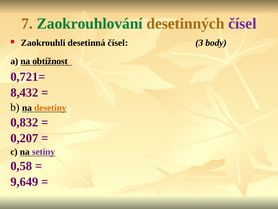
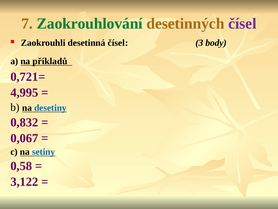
obtížnost: obtížnost -> příkladů
8,432: 8,432 -> 4,995
desetiny colour: orange -> blue
0,207: 0,207 -> 0,067
setiny colour: purple -> blue
9,649: 9,649 -> 3,122
